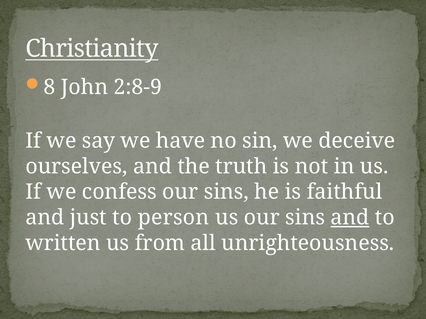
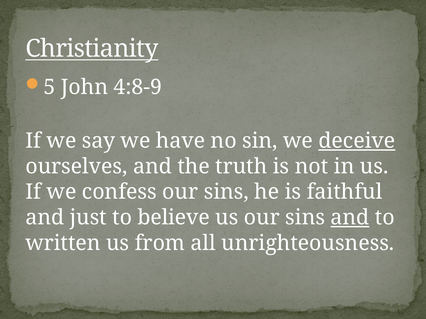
8: 8 -> 5
2:8-9: 2:8-9 -> 4:8-9
deceive underline: none -> present
person: person -> believe
